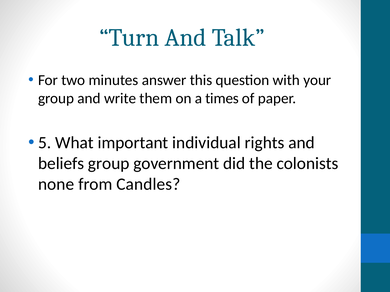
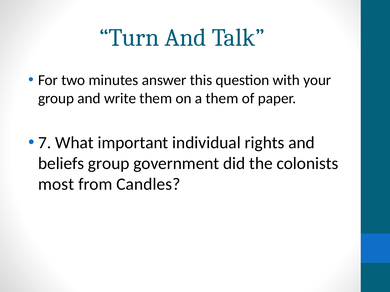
a times: times -> them
5: 5 -> 7
none: none -> most
